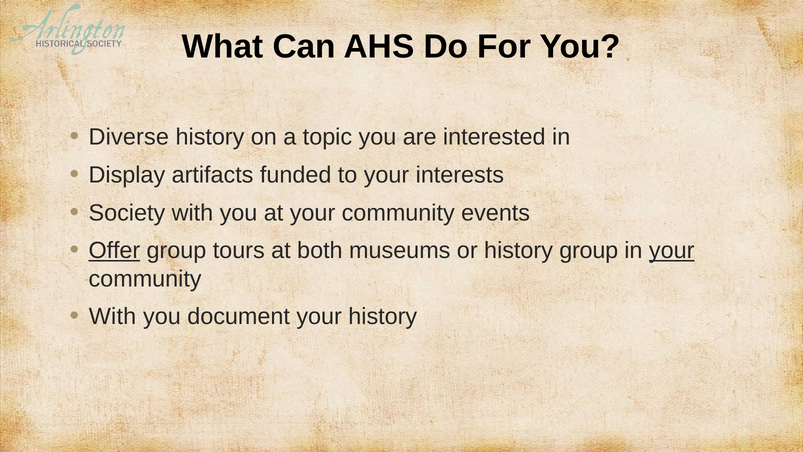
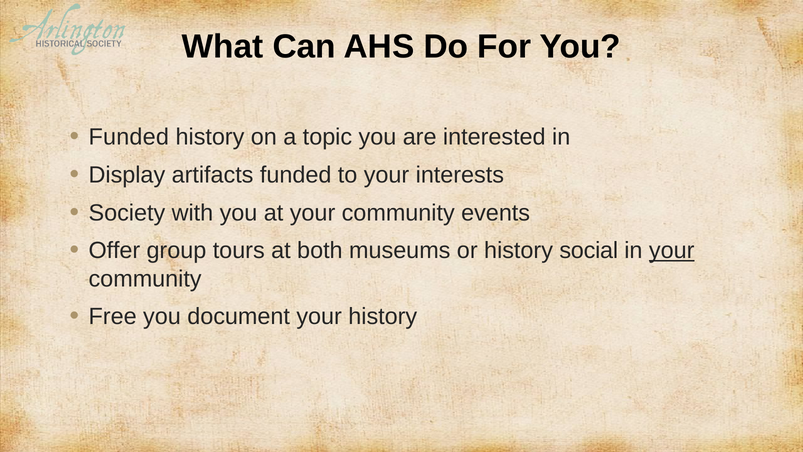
Diverse at (129, 137): Diverse -> Funded
Offer underline: present -> none
history group: group -> social
With at (113, 316): With -> Free
